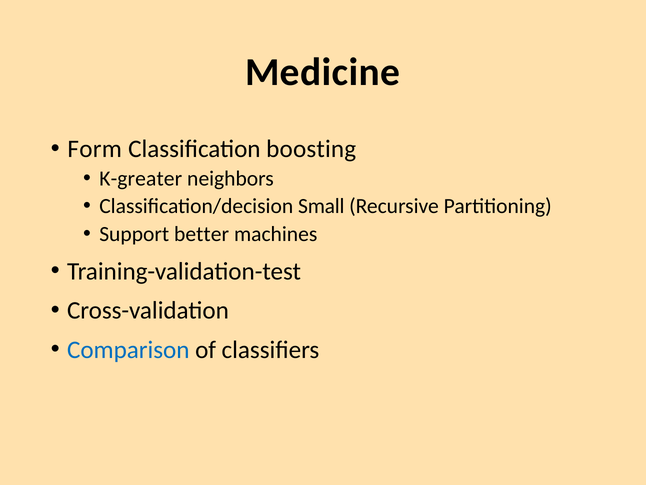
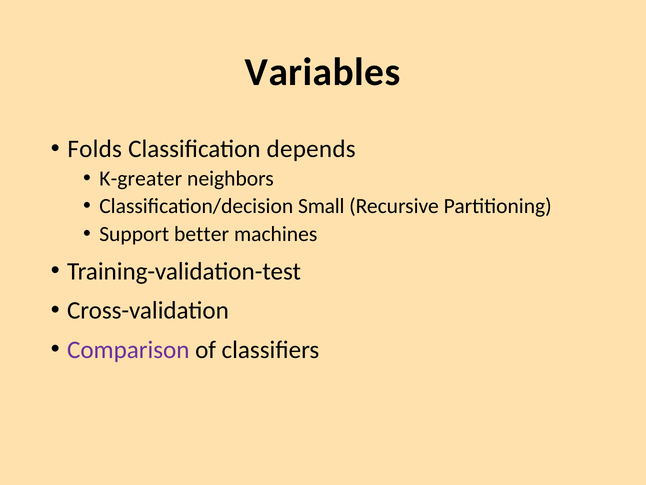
Medicine: Medicine -> Variables
Form: Form -> Folds
boosting: boosting -> depends
Comparison colour: blue -> purple
